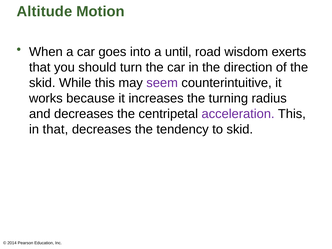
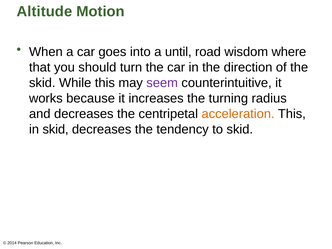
exerts: exerts -> where
acceleration colour: purple -> orange
in that: that -> skid
